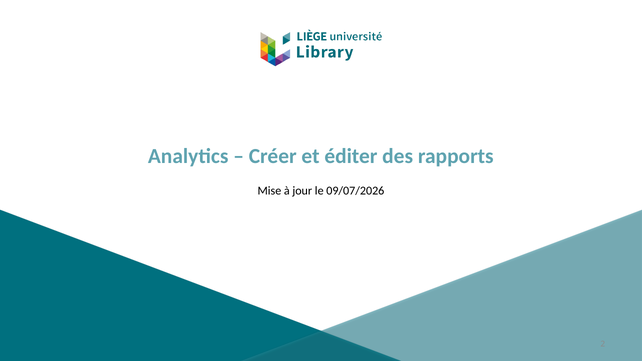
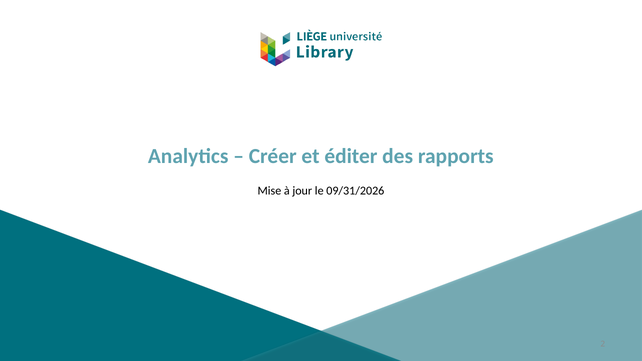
09/07/2026: 09/07/2026 -> 09/31/2026
